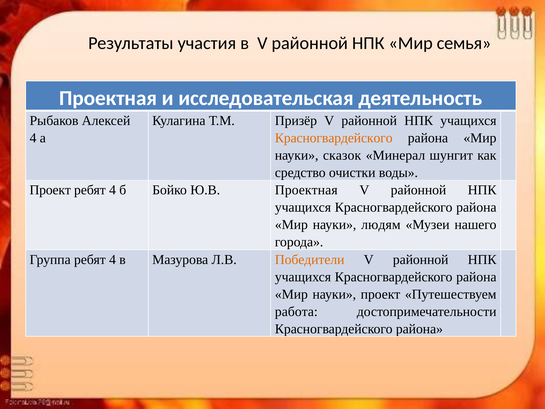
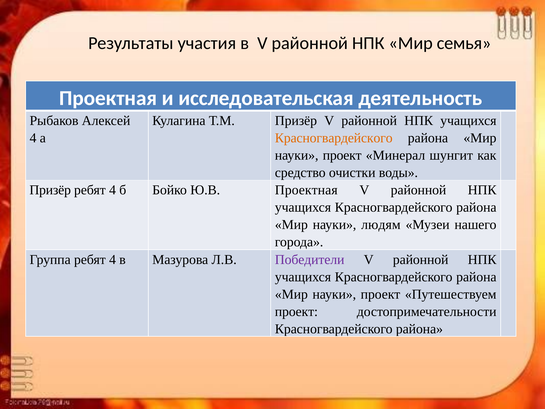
сказок at (342, 155): сказок -> проект
Проект at (50, 190): Проект -> Призёр
Победители colour: orange -> purple
работа at (296, 311): работа -> проект
